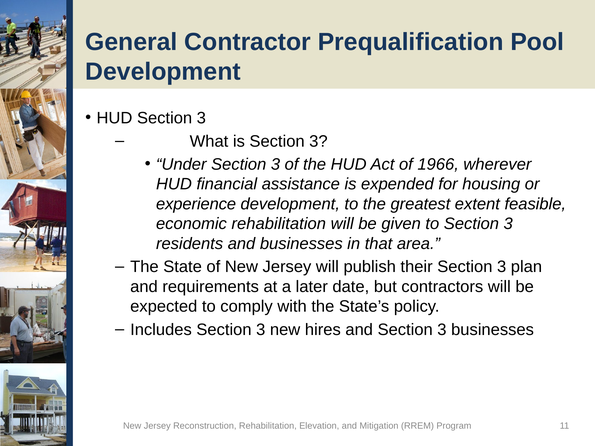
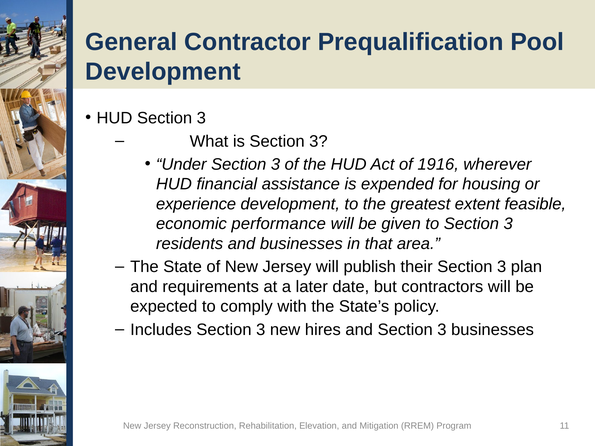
1966: 1966 -> 1916
economic rehabilitation: rehabilitation -> performance
